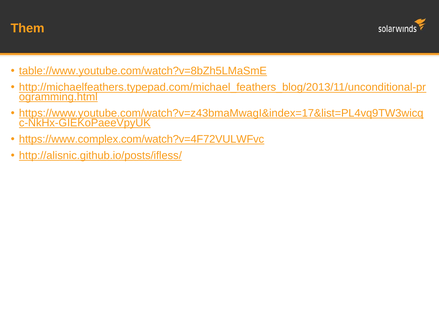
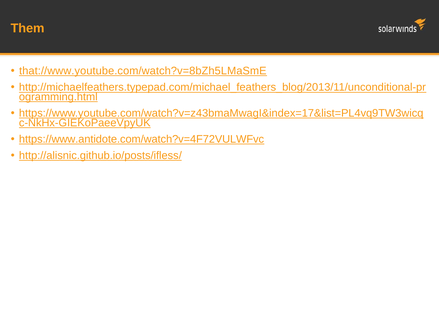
table://www.youtube.com/watch?v=8bZh5LMaSmE: table://www.youtube.com/watch?v=8bZh5LMaSmE -> that://www.youtube.com/watch?v=8bZh5LMaSmE
https://www.complex.com/watch?v=4F72VULWFvc: https://www.complex.com/watch?v=4F72VULWFvc -> https://www.antidote.com/watch?v=4F72VULWFvc
